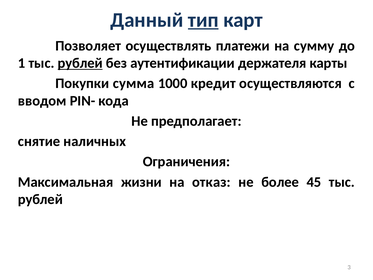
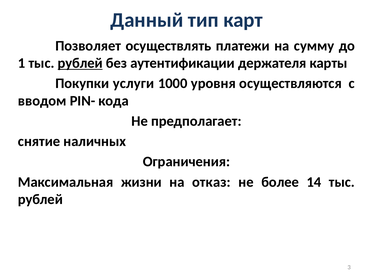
тип underline: present -> none
сумма: сумма -> услуги
кредит: кредит -> уровня
45: 45 -> 14
